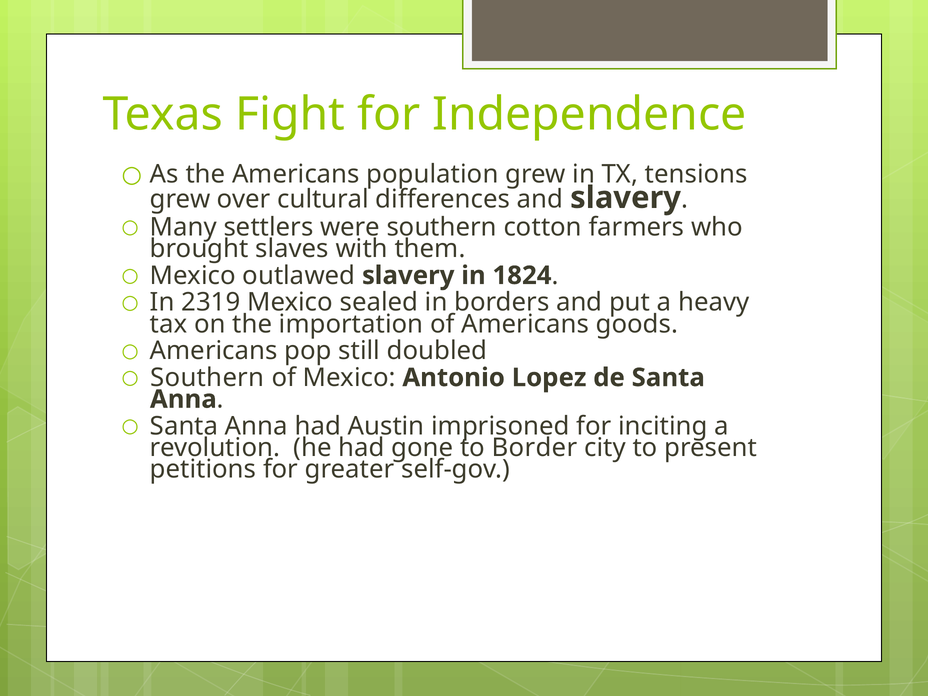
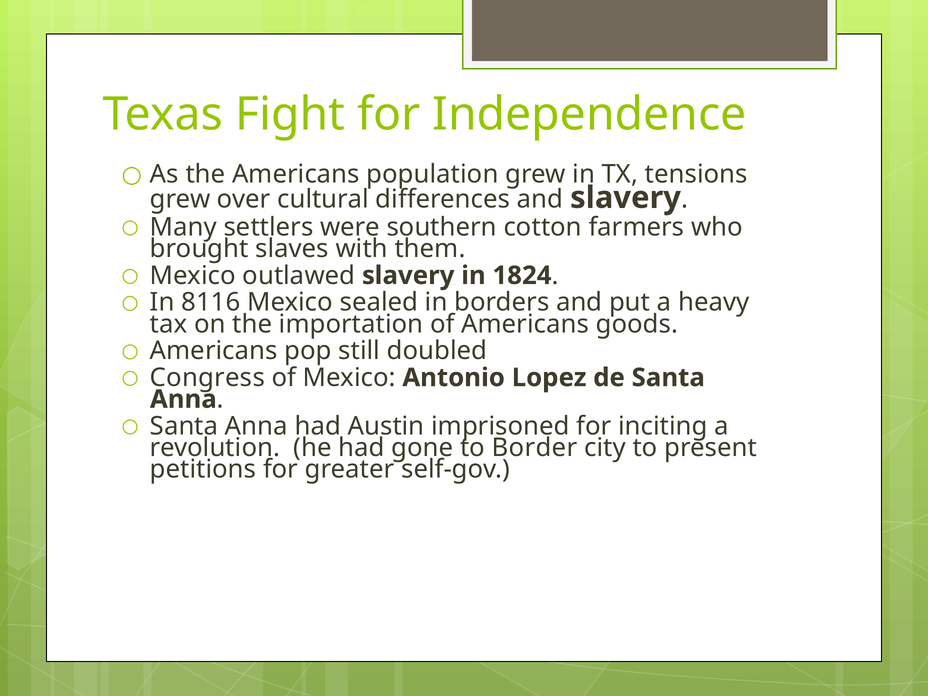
2319: 2319 -> 8116
Southern at (207, 378): Southern -> Congress
